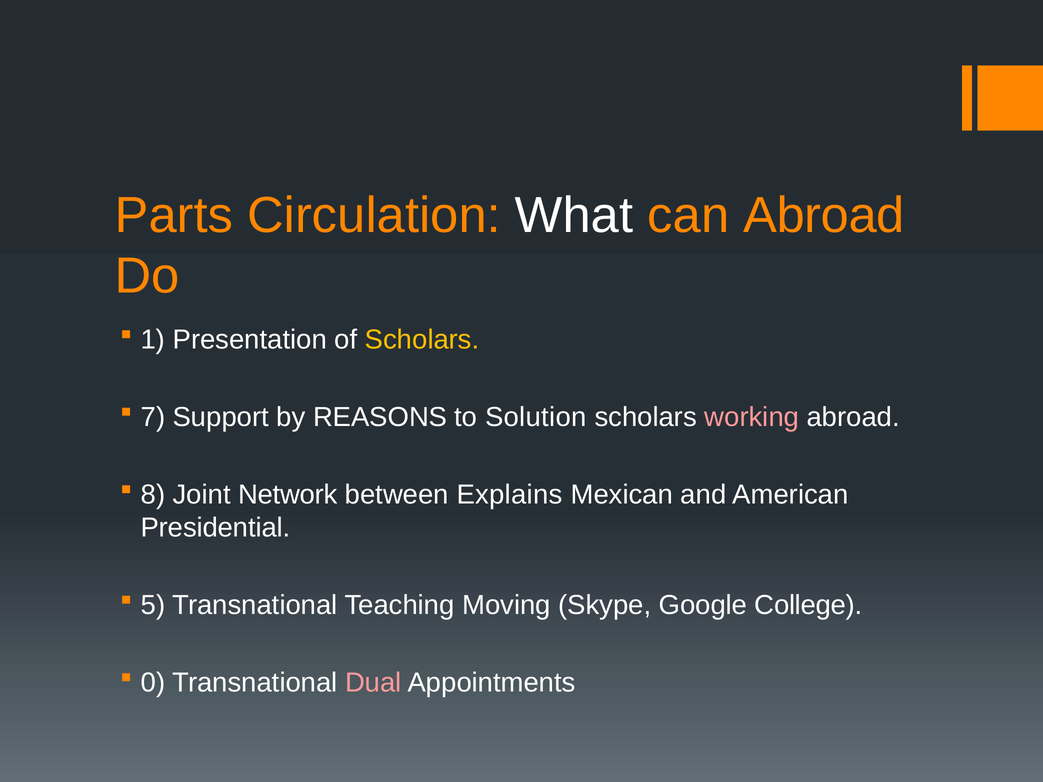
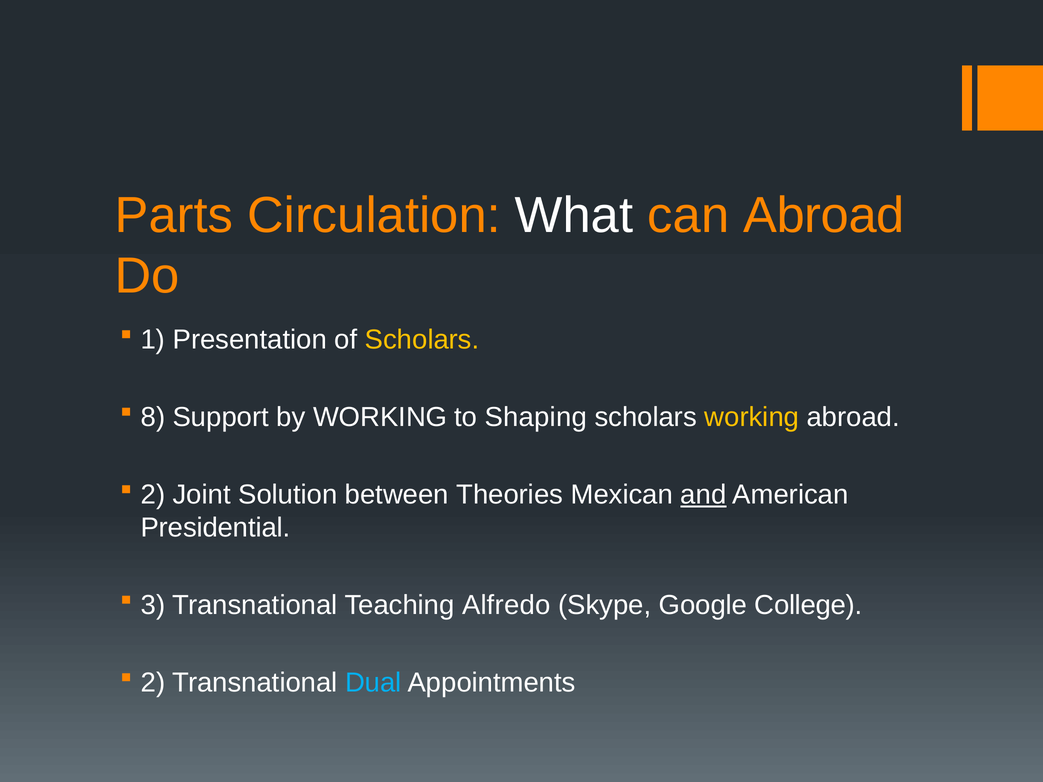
7: 7 -> 8
by REASONS: REASONS -> WORKING
Solution: Solution -> Shaping
working at (752, 417) colour: pink -> yellow
8 at (153, 495): 8 -> 2
Network: Network -> Solution
Explains: Explains -> Theories
and underline: none -> present
5: 5 -> 3
Moving: Moving -> Alfredo
0 at (153, 683): 0 -> 2
Dual colour: pink -> light blue
